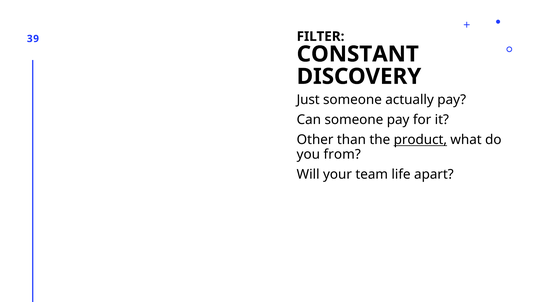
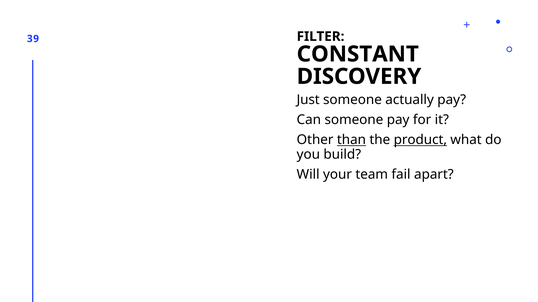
than underline: none -> present
from: from -> build
life: life -> fail
